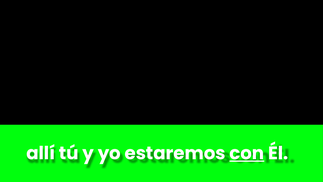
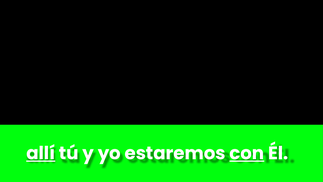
allí underline: none -> present
